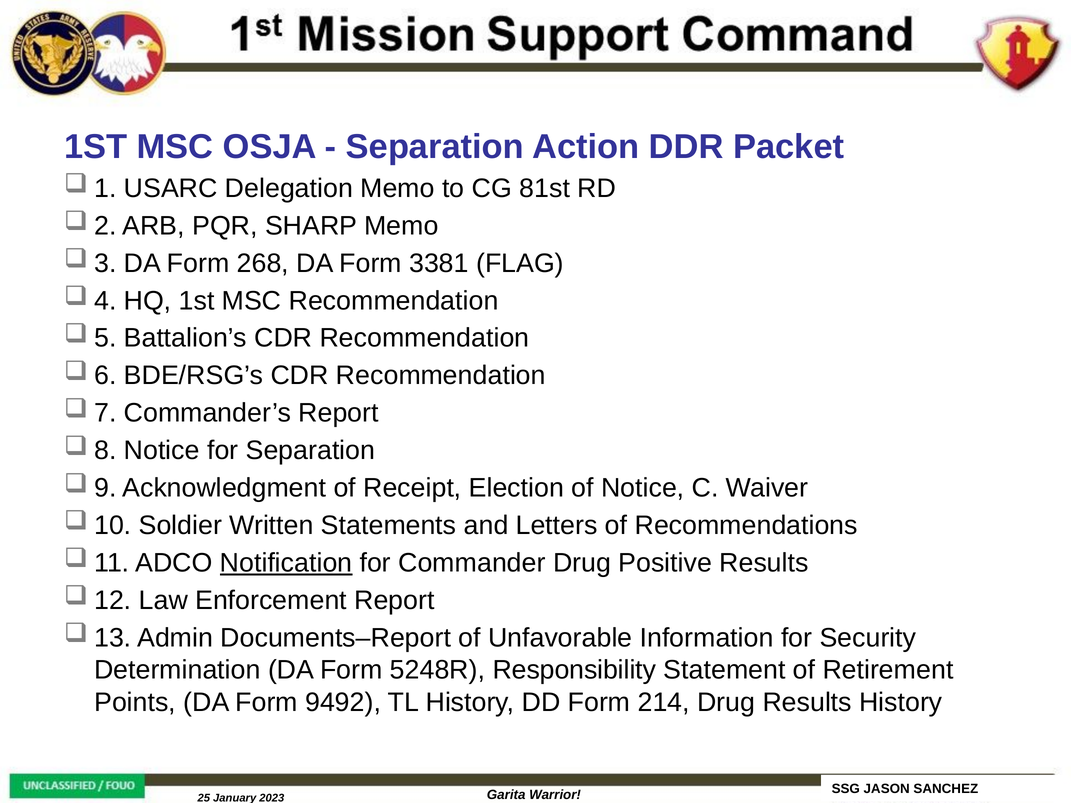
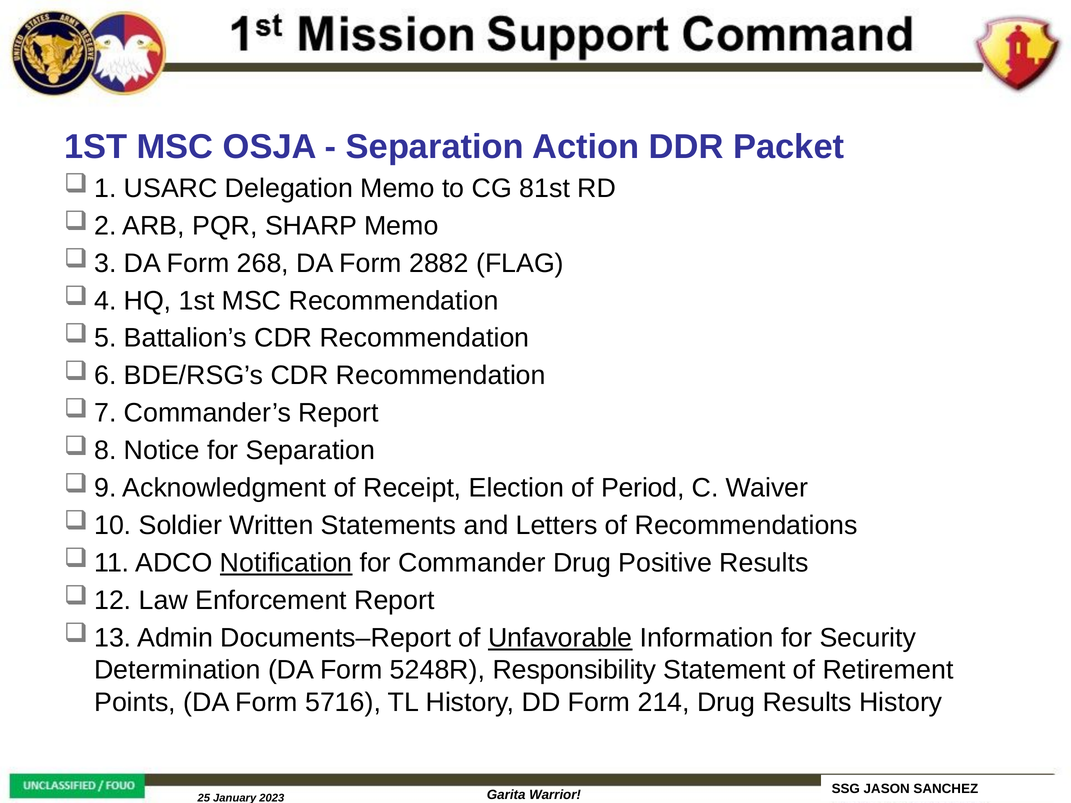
3381: 3381 -> 2882
of Notice: Notice -> Period
Unfavorable underline: none -> present
9492: 9492 -> 5716
